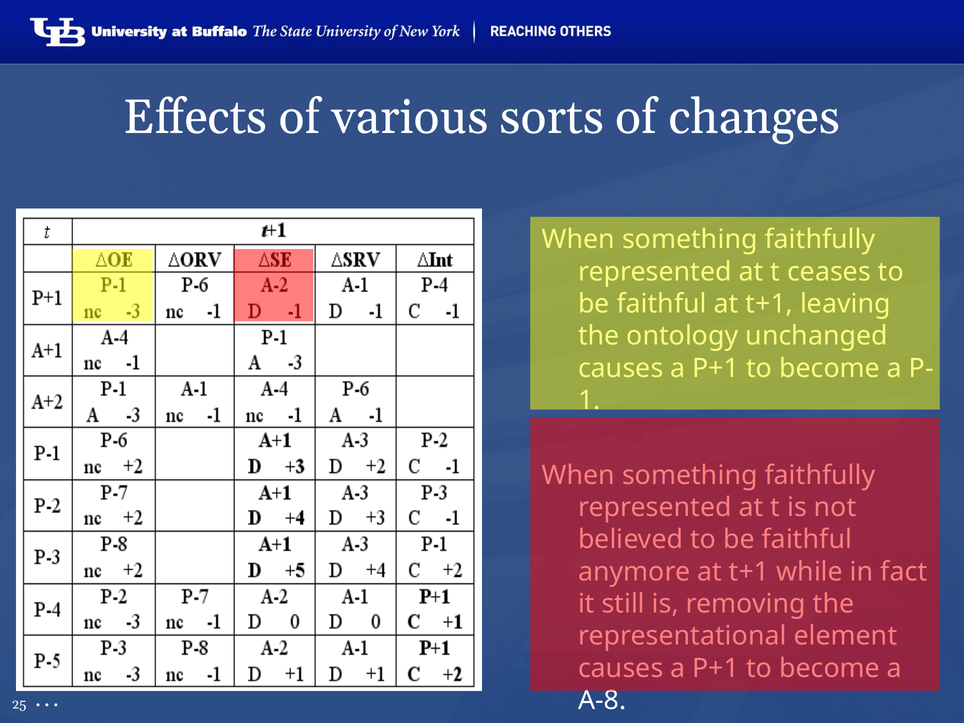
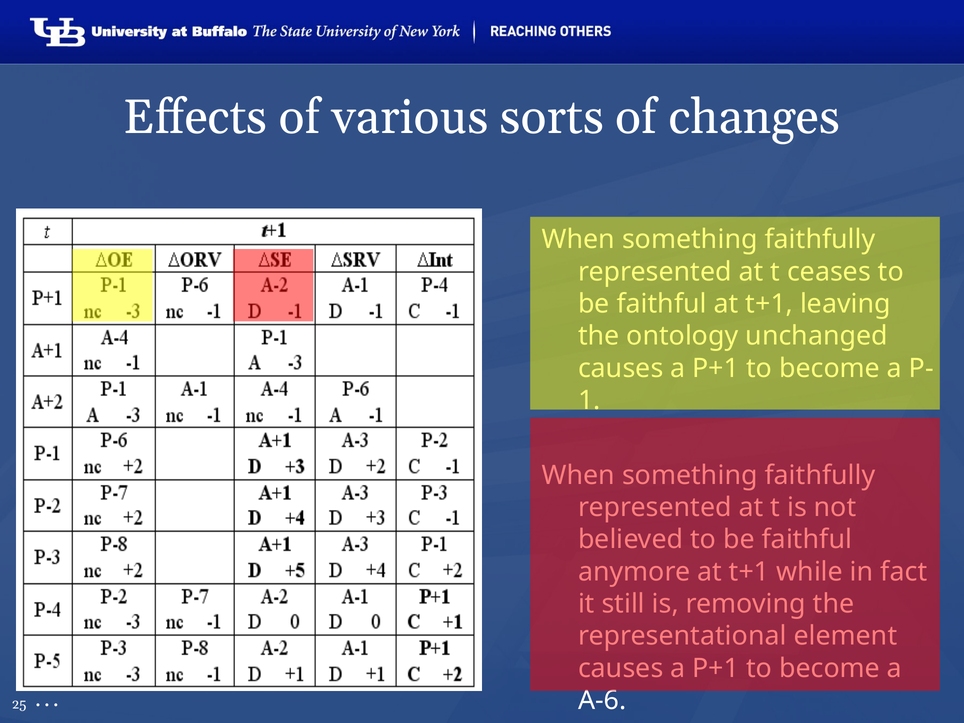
A-8: A-8 -> A-6
